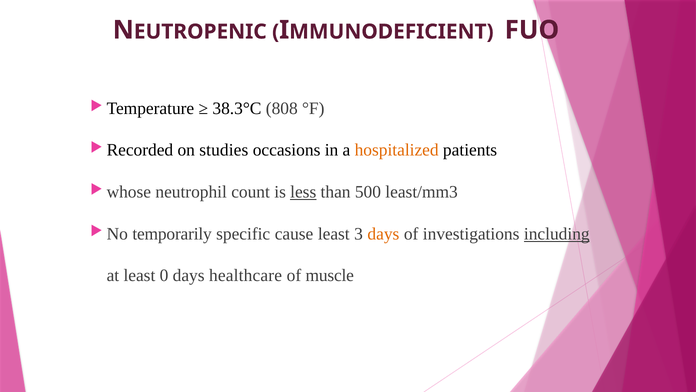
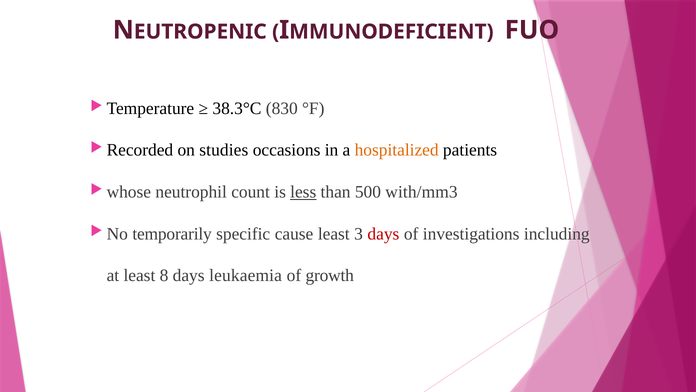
808: 808 -> 830
least/mm3: least/mm3 -> with/mm3
days at (383, 234) colour: orange -> red
including underline: present -> none
0: 0 -> 8
healthcare: healthcare -> leukaemia
muscle: muscle -> growth
